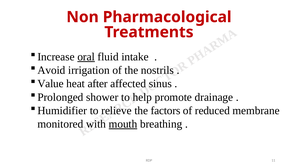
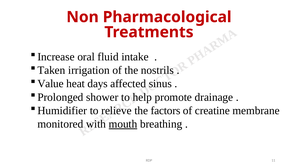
oral underline: present -> none
Avoid: Avoid -> Taken
after: after -> days
reduced: reduced -> creatine
